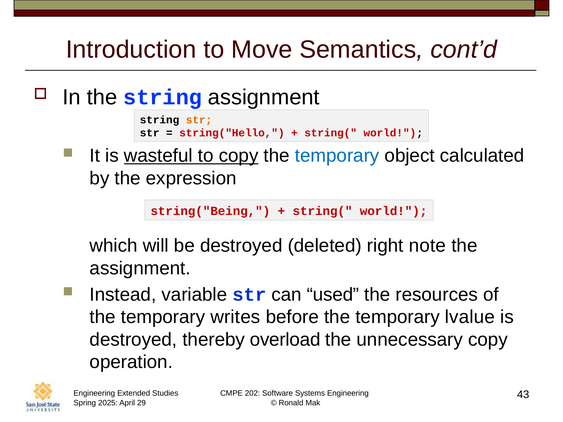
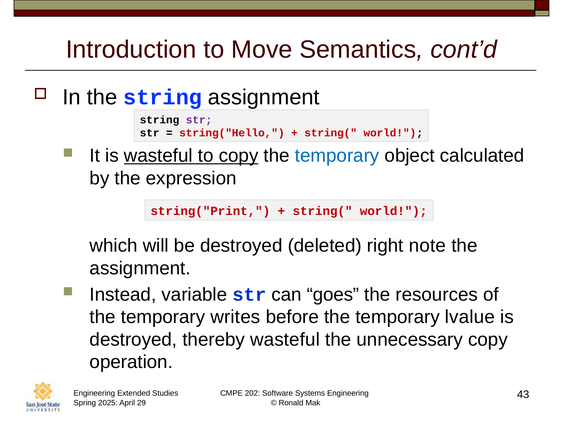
str at (199, 120) colour: orange -> purple
string("Being: string("Being -> string("Print
used: used -> goes
thereby overload: overload -> wasteful
